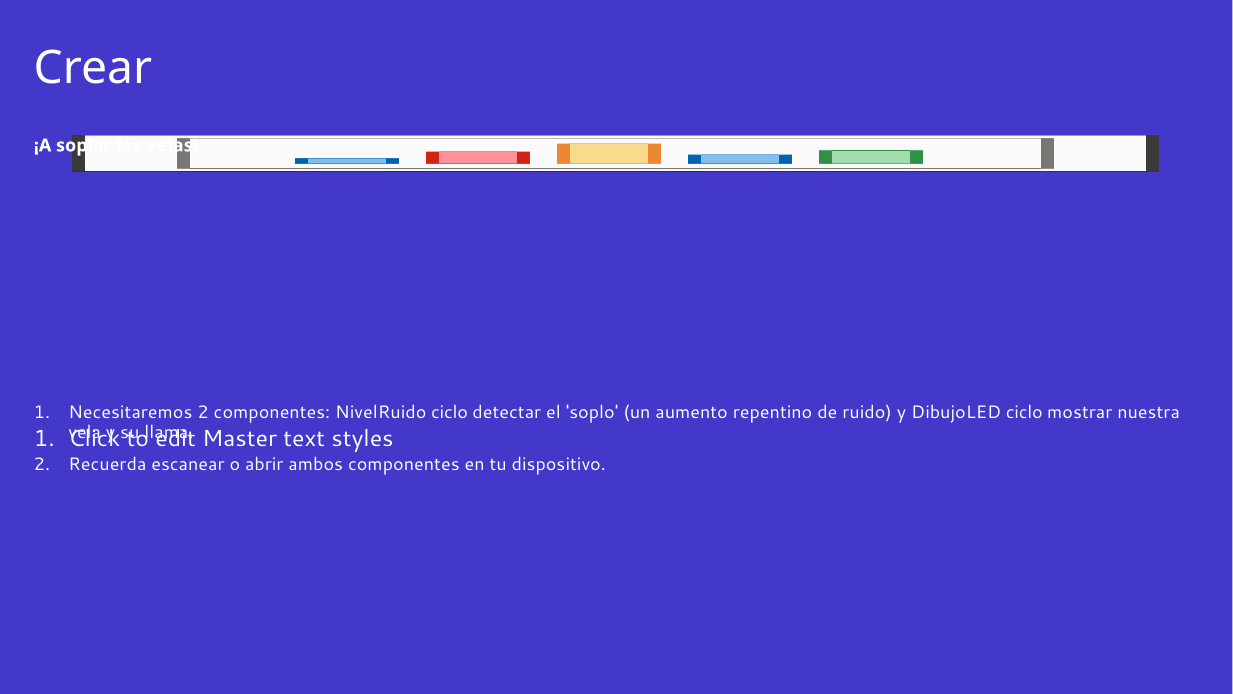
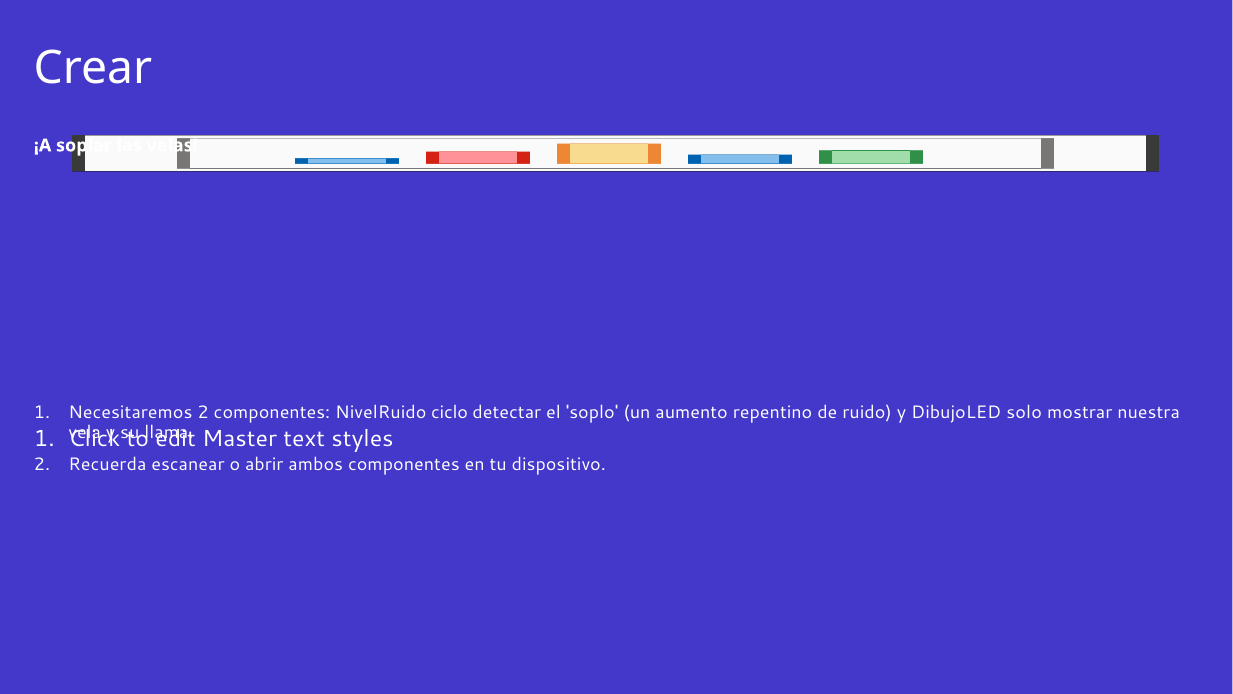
DibujoLED ciclo: ciclo -> solo
